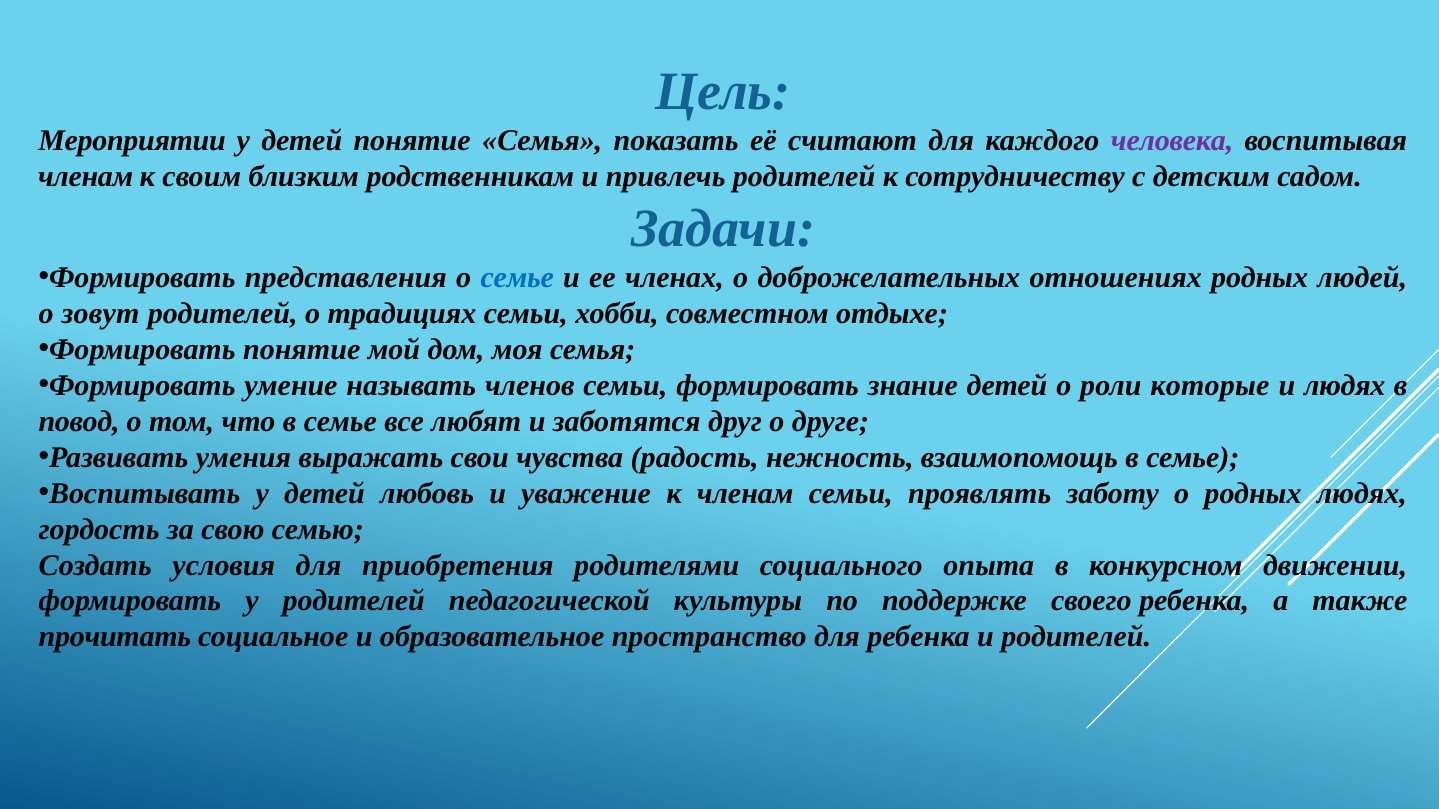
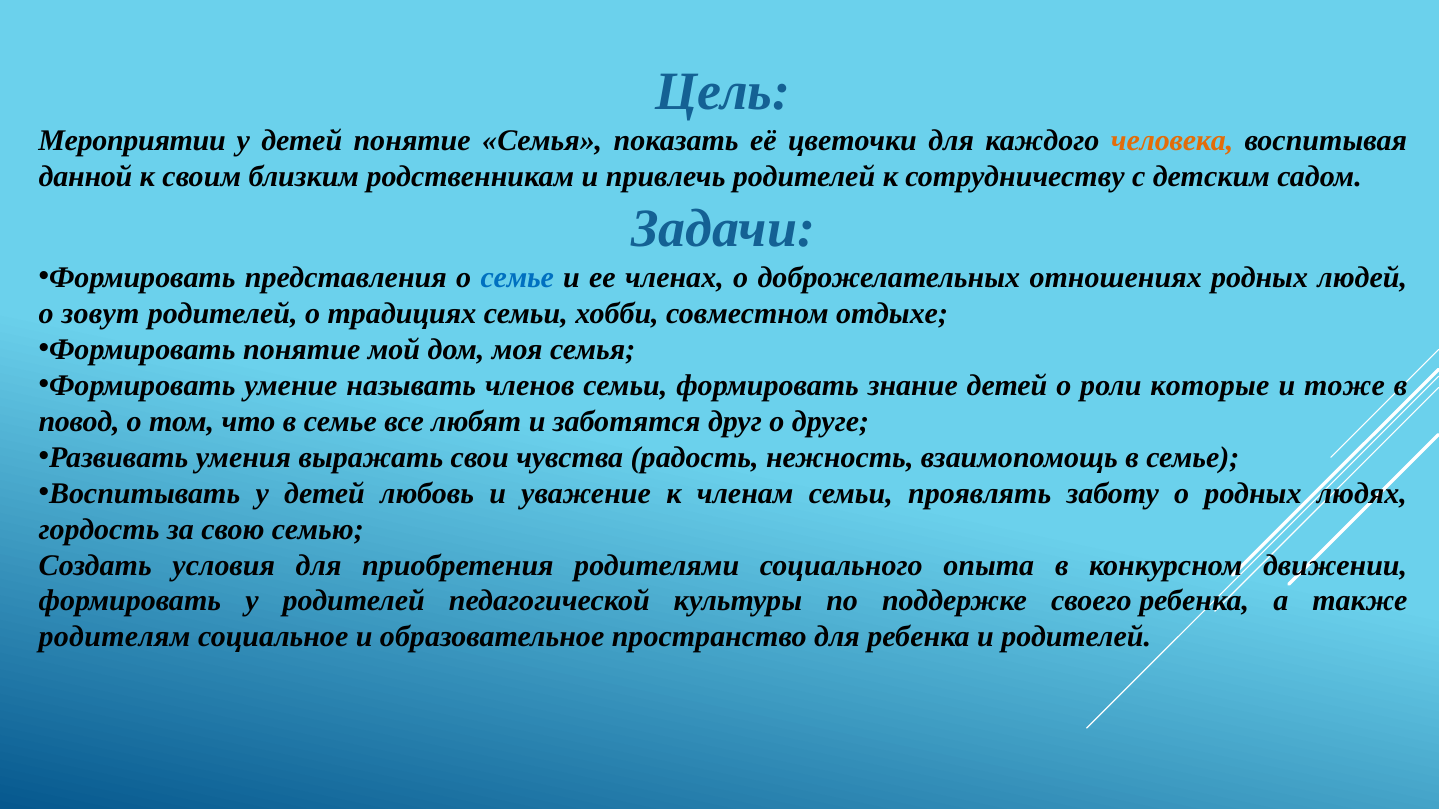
считают: считают -> цветочки
человека colour: purple -> orange
членам at (86, 177): членам -> данной
и людях: людях -> тоже
прочитать: прочитать -> родителям
